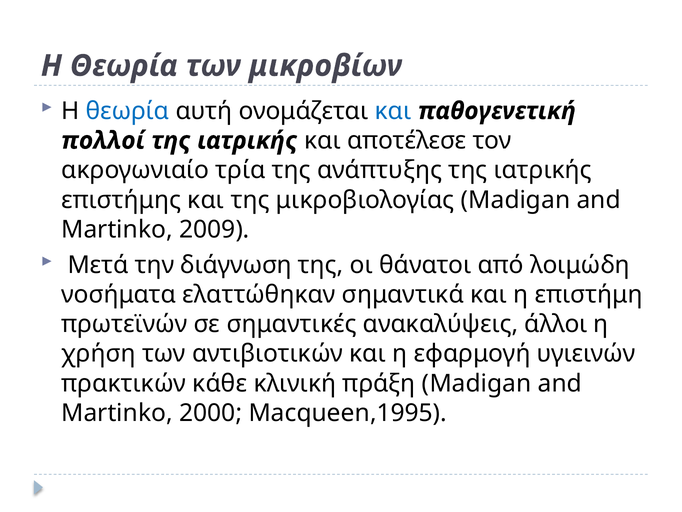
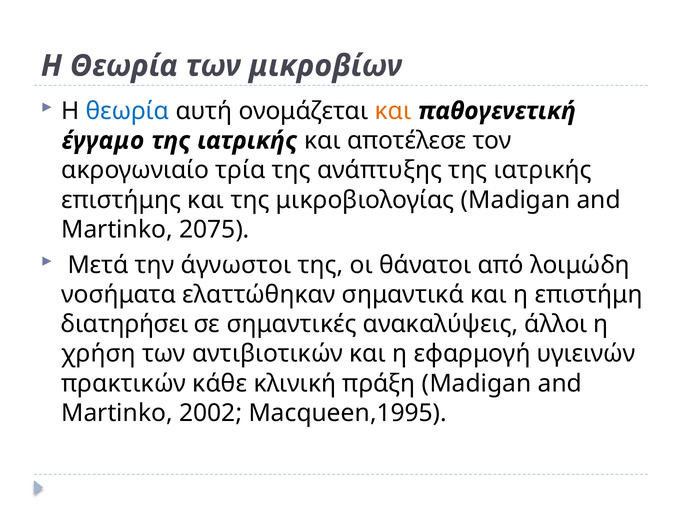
και at (393, 111) colour: blue -> orange
πολλοί: πολλοί -> έγγαμο
2009: 2009 -> 2075
διάγνωση: διάγνωση -> άγνωστοι
πρωτεϊνών: πρωτεϊνών -> διατηρήσει
2000: 2000 -> 2002
